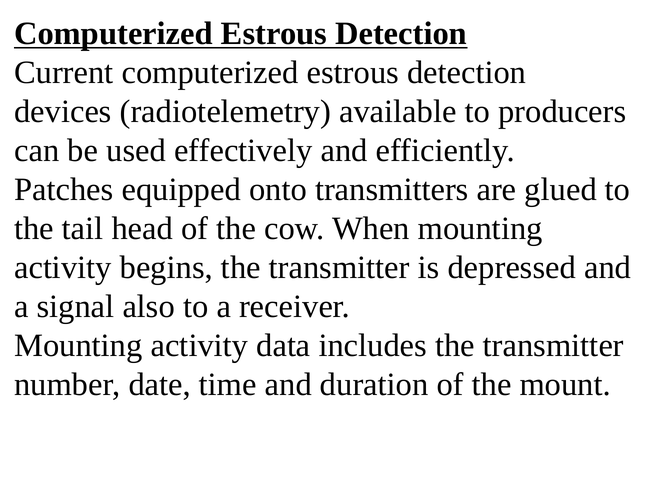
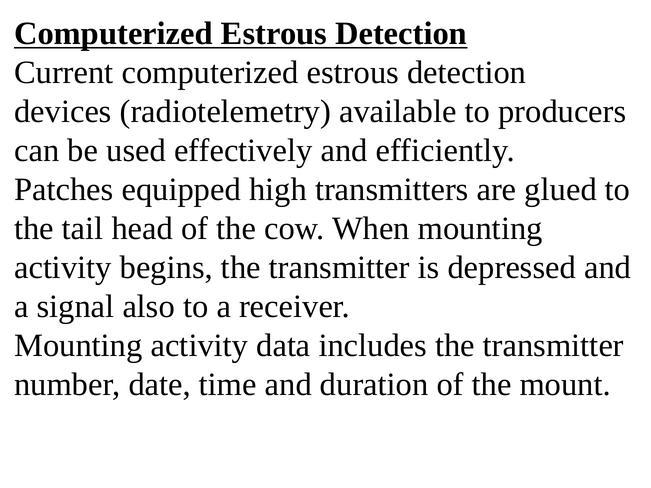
onto: onto -> high
